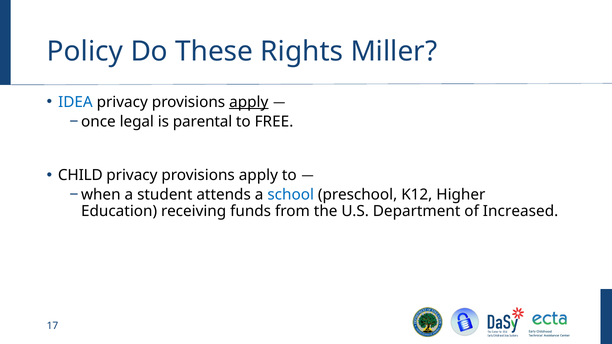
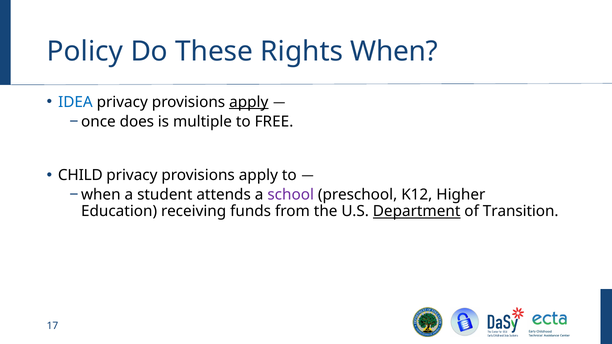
Miller: Miller -> When
legal: legal -> does
parental: parental -> multiple
school colour: blue -> purple
Department underline: none -> present
Increased: Increased -> Transition
